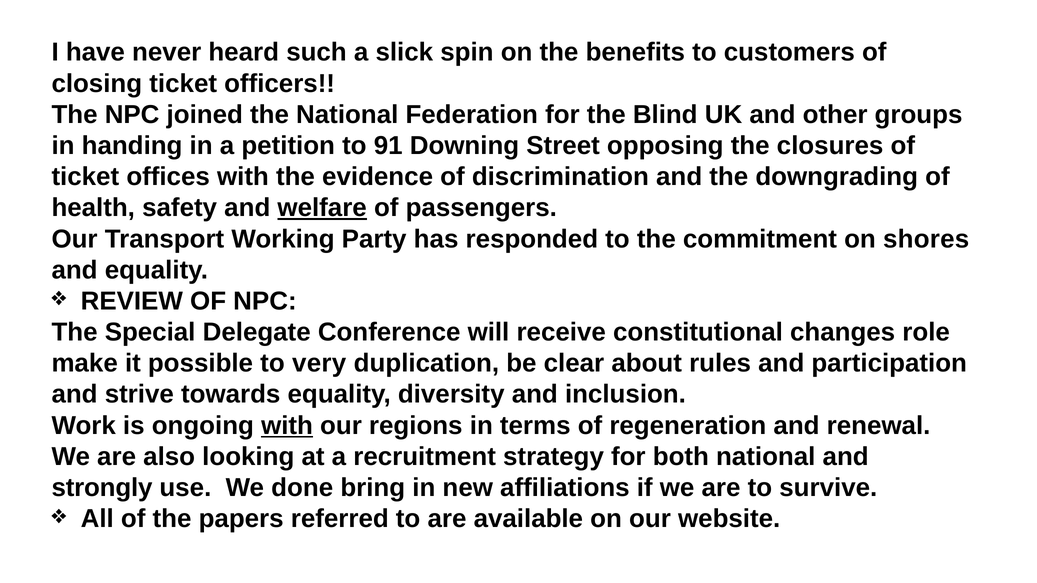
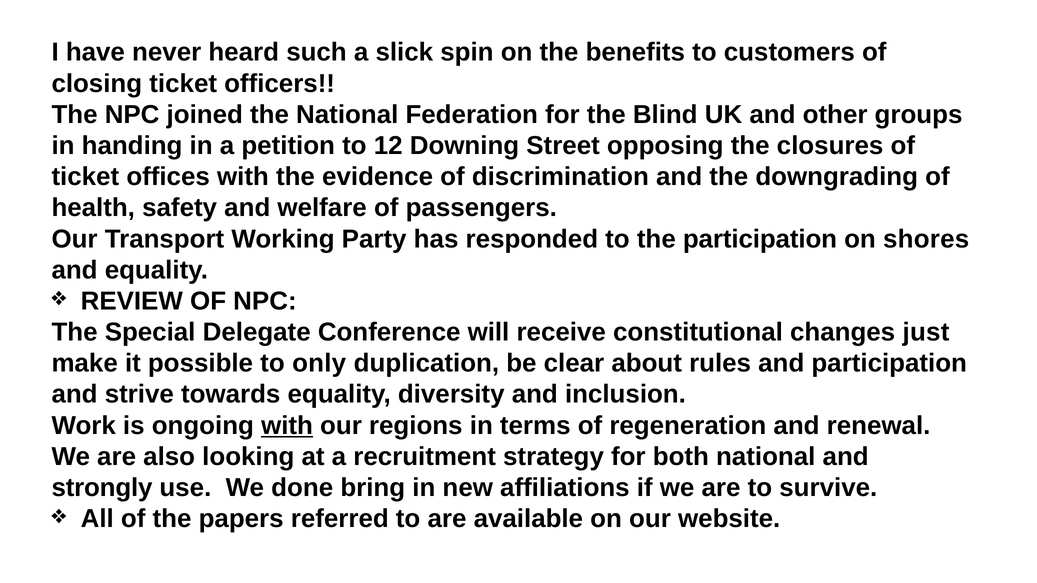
91: 91 -> 12
welfare underline: present -> none
the commitment: commitment -> participation
role: role -> just
very: very -> only
